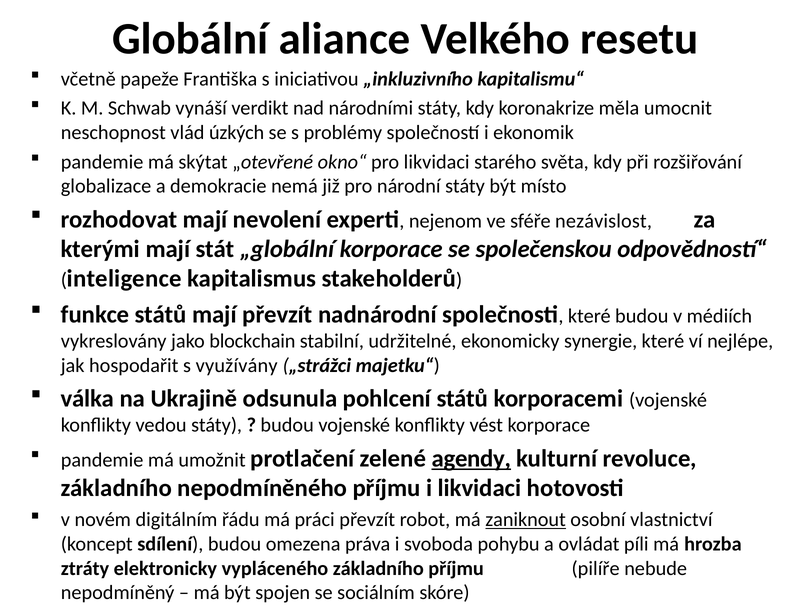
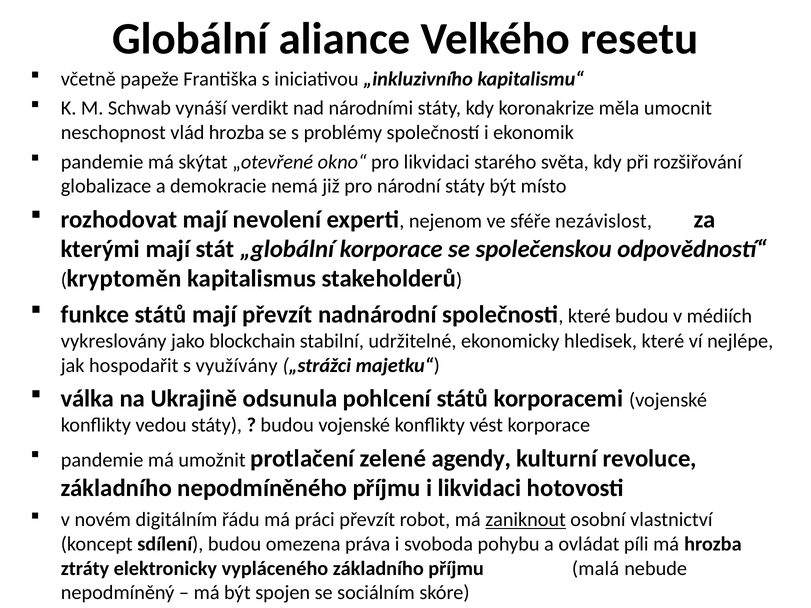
vlád úzkých: úzkých -> hrozba
inteligence: inteligence -> kryptoměn
synergie: synergie -> hledisek
agendy underline: present -> none
pilíře: pilíře -> malá
